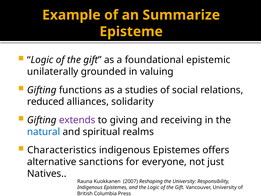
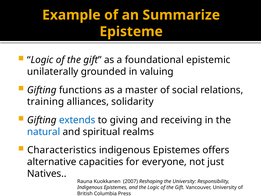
studies: studies -> master
reduced: reduced -> training
extends colour: purple -> blue
sanctions: sanctions -> capacities
